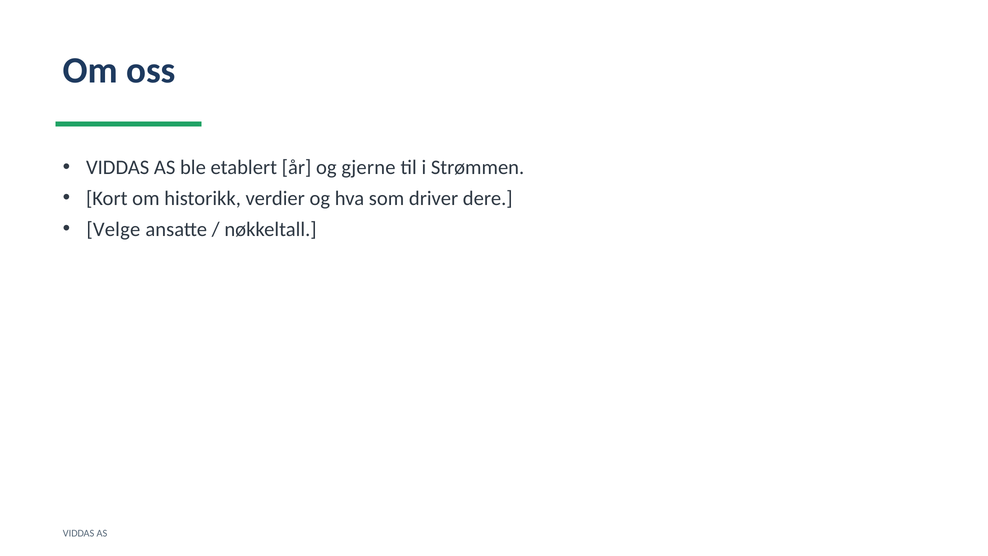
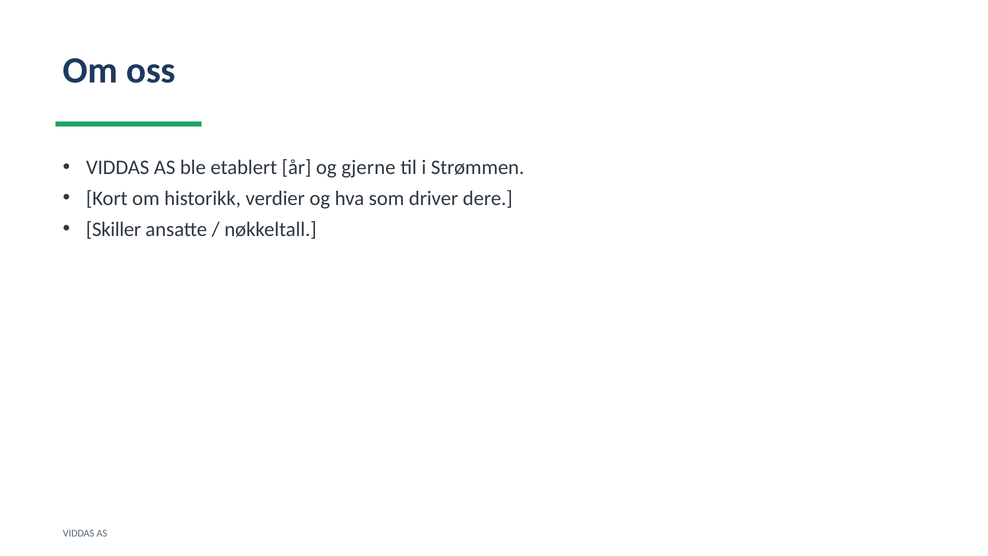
Velge: Velge -> Skiller
